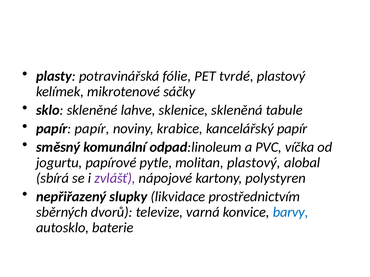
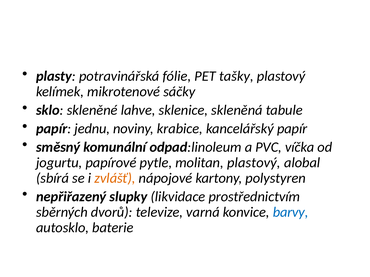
tvrdé: tvrdé -> tašky
papír papír: papír -> jednu
zvlášť colour: purple -> orange
